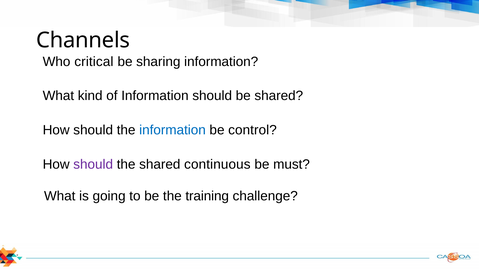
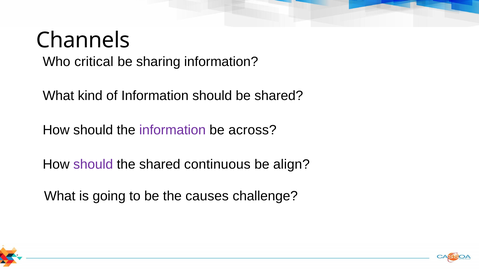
information at (172, 130) colour: blue -> purple
control: control -> across
must: must -> align
training: training -> causes
